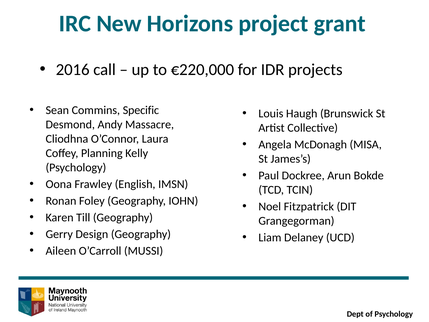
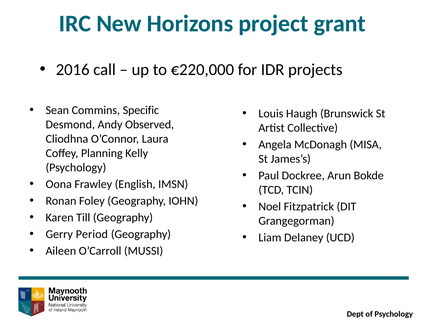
Massacre: Massacre -> Observed
Design: Design -> Period
